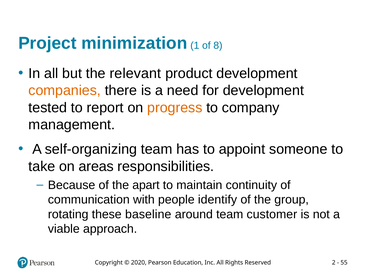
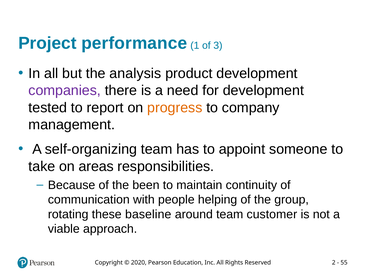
minimization: minimization -> performance
8: 8 -> 3
relevant: relevant -> analysis
companies colour: orange -> purple
apart: apart -> been
identify: identify -> helping
